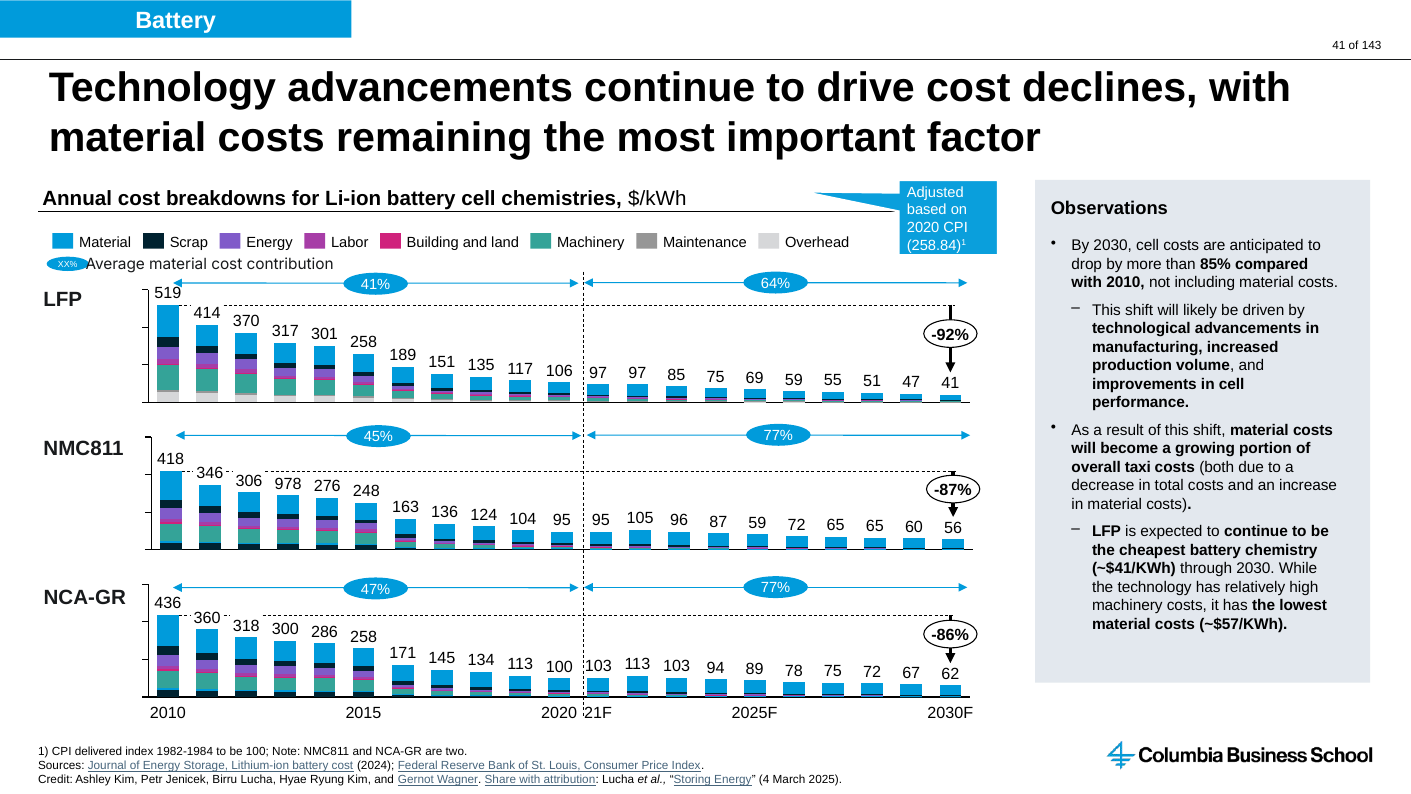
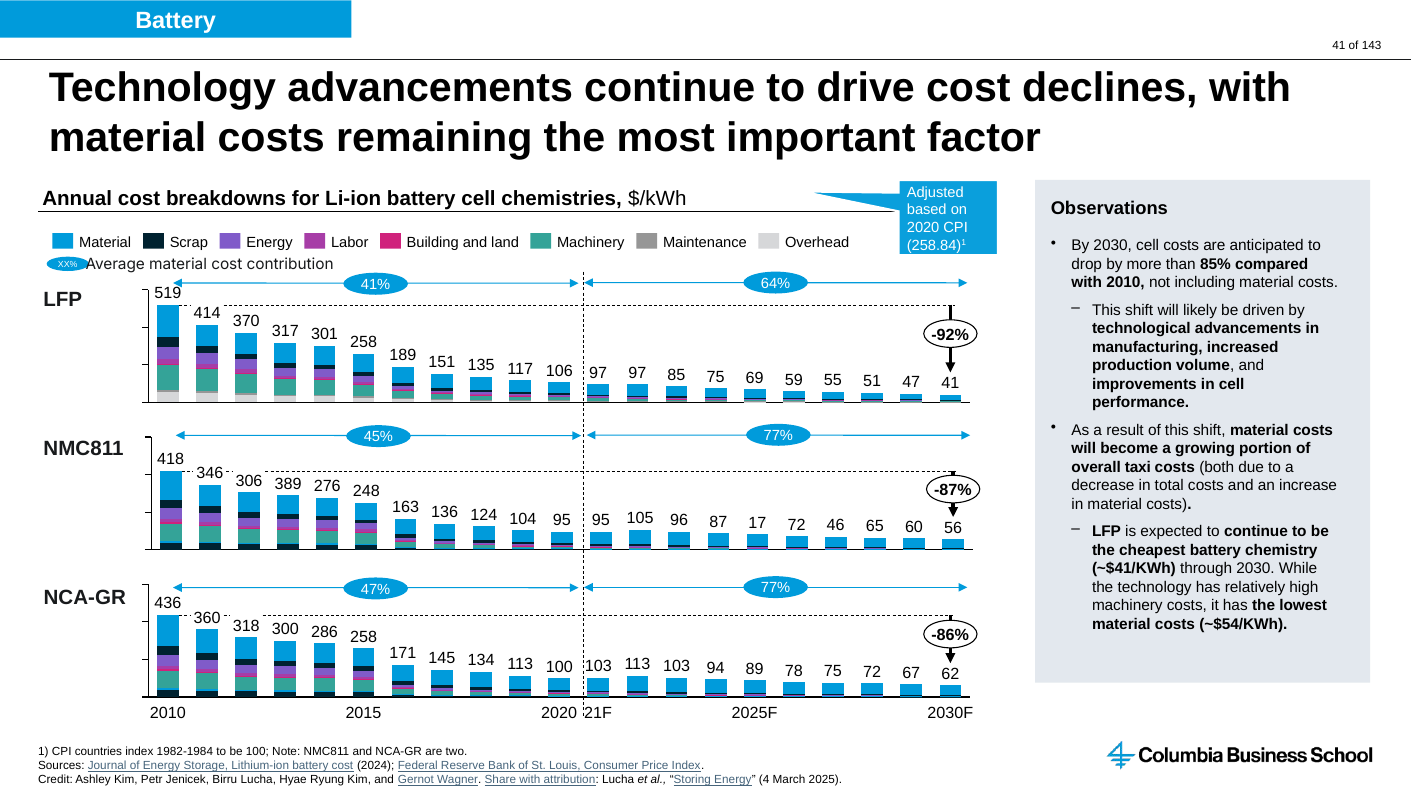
978: 978 -> 389
87 59: 59 -> 17
72 65: 65 -> 46
~$57/KWh: ~$57/KWh -> ~$54/KWh
delivered: delivered -> countries
